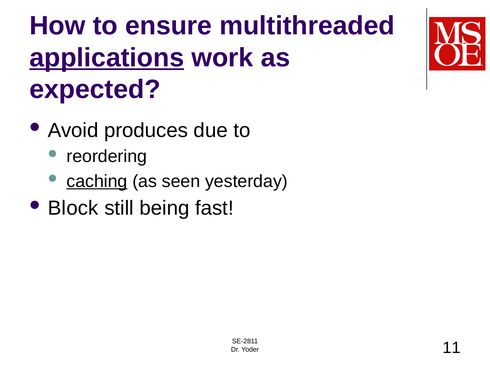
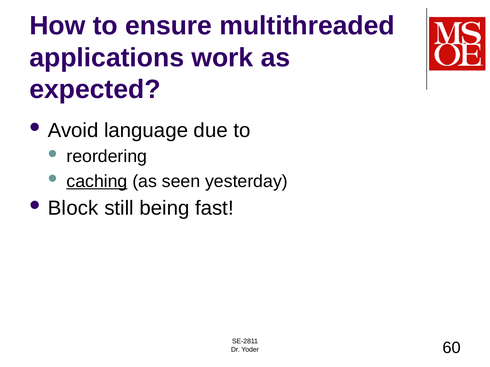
applications underline: present -> none
produces: produces -> language
11: 11 -> 60
